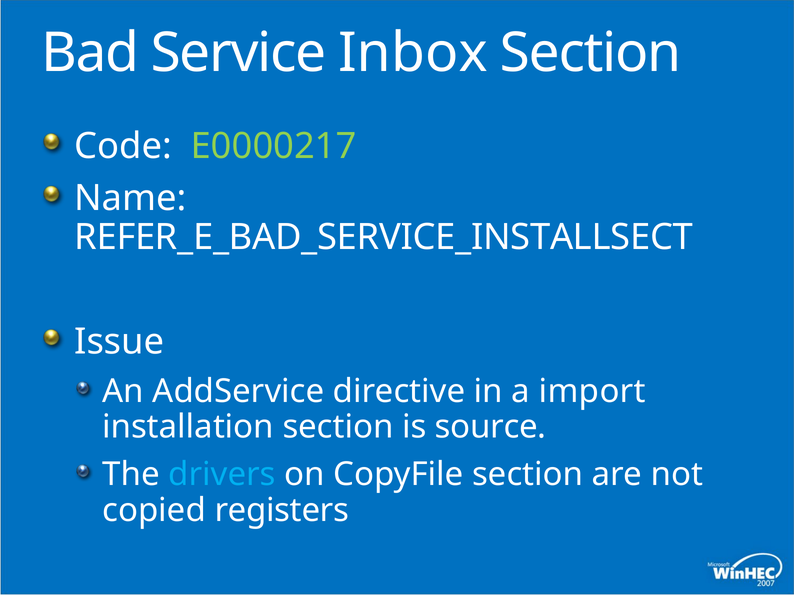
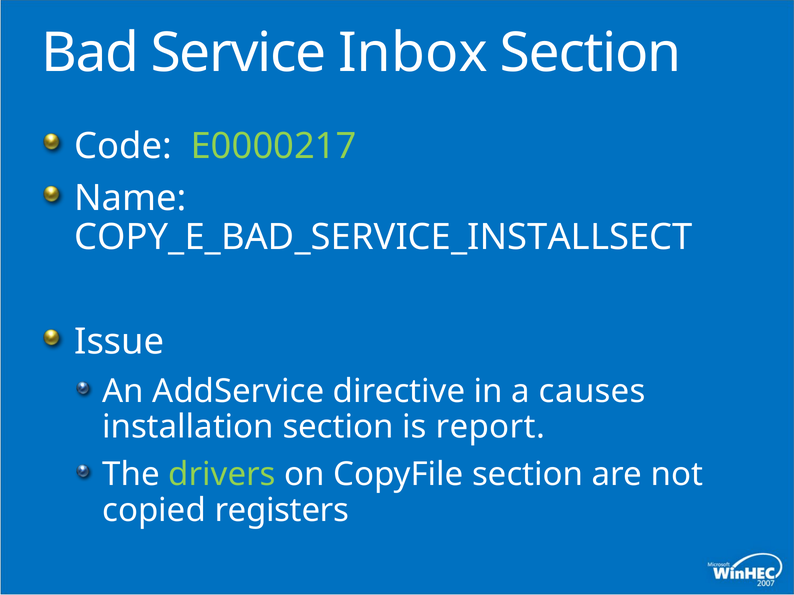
REFER_E_BAD_SERVICE_INSTALLSECT: REFER_E_BAD_SERVICE_INSTALLSECT -> COPY_E_BAD_SERVICE_INSTALLSECT
import: import -> causes
source: source -> report
drivers colour: light blue -> light green
